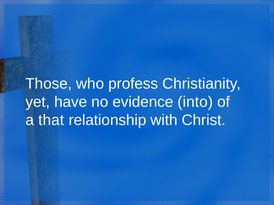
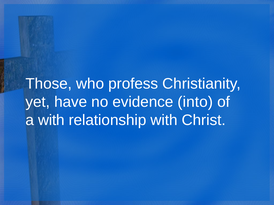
a that: that -> with
